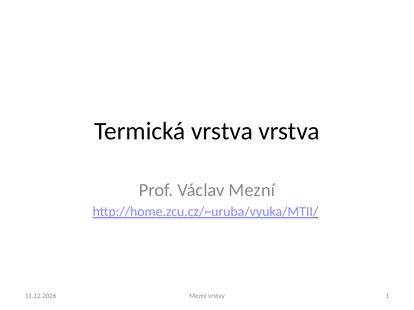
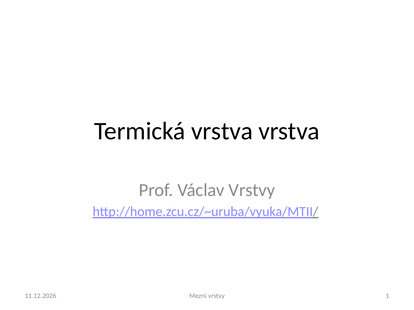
Václav Mezní: Mezní -> Vrstvy
